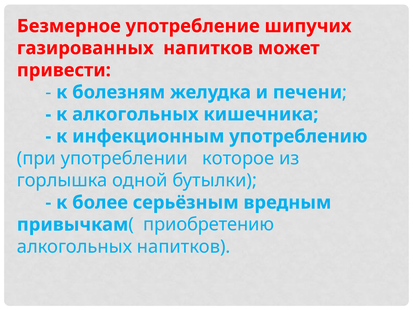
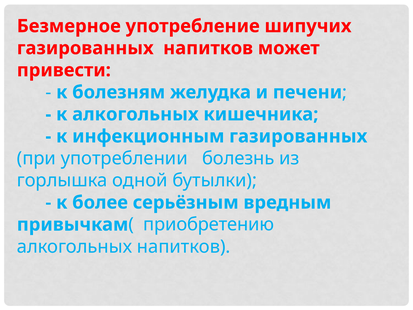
инфекционным употреблению: употреблению -> газированных
которое: которое -> болезнь
